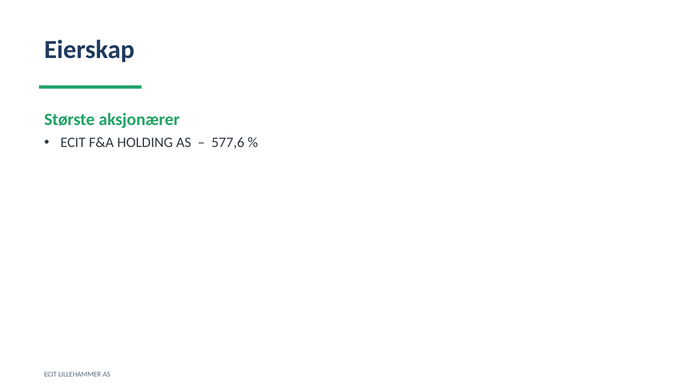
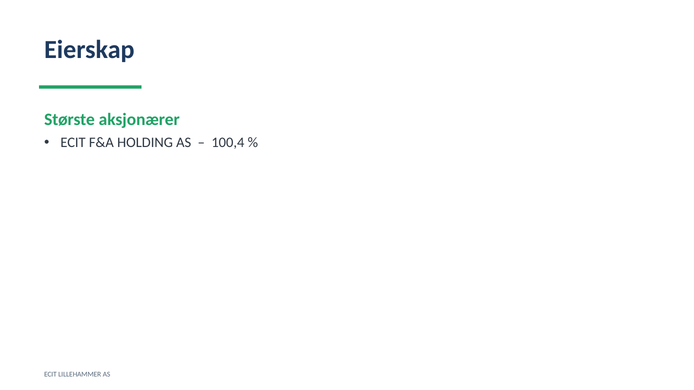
577,6: 577,6 -> 100,4
